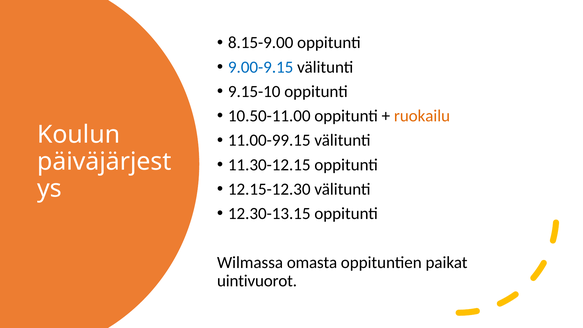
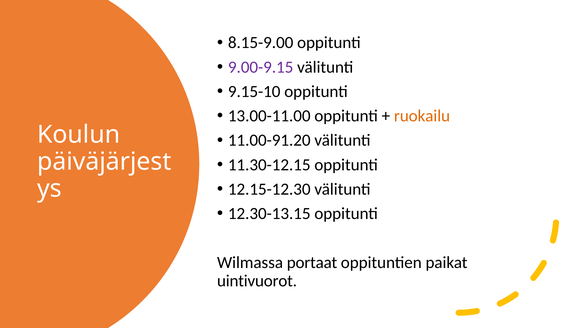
9.00-9.15 colour: blue -> purple
10.50-11.00: 10.50-11.00 -> 13.00-11.00
11.00-99.15: 11.00-99.15 -> 11.00-91.20
omasta: omasta -> portaat
